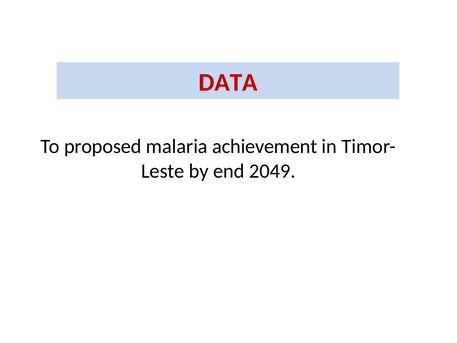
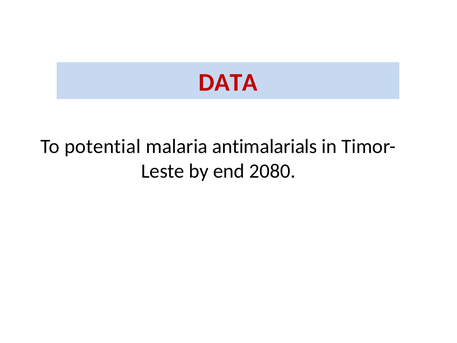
proposed: proposed -> potential
achievement: achievement -> antimalarials
2049: 2049 -> 2080
